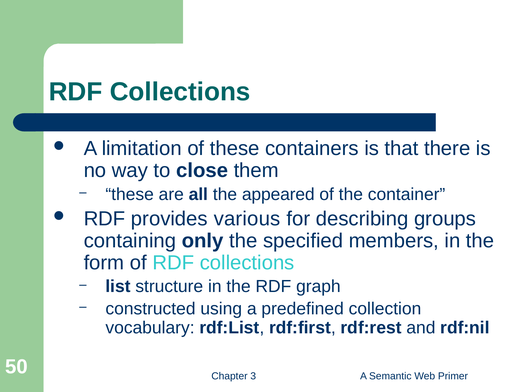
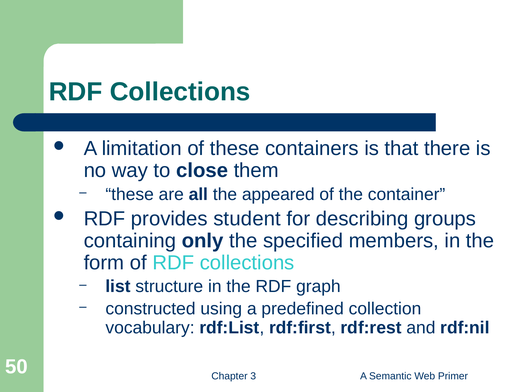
various: various -> student
